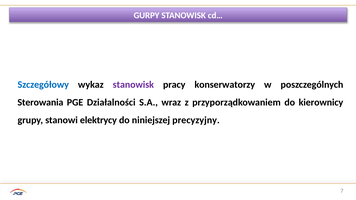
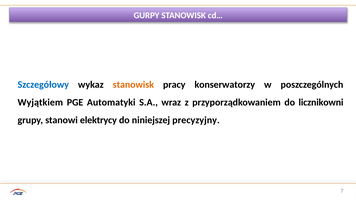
stanowisk at (133, 85) colour: purple -> orange
Sterowania: Sterowania -> Wyjątkiem
Działalności: Działalności -> Automatyki
kierownicy: kierownicy -> licznikowni
